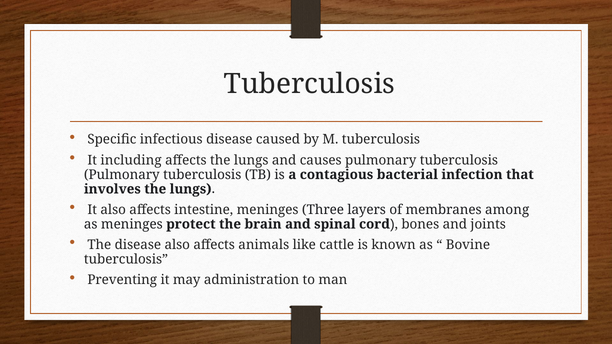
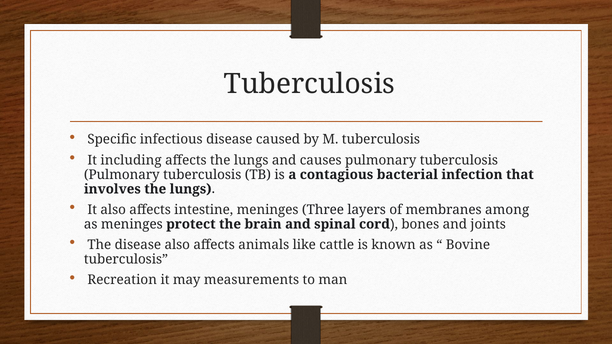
Preventing: Preventing -> Recreation
administration: administration -> measurements
